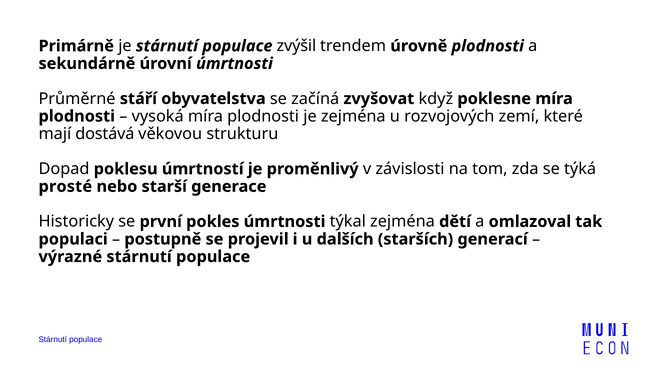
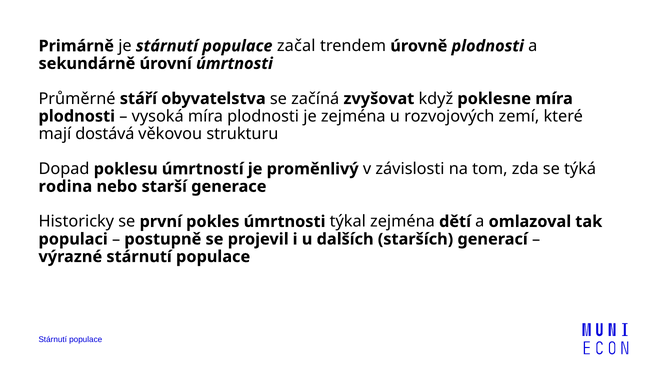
zvýšil: zvýšil -> začal
prosté: prosté -> rodina
